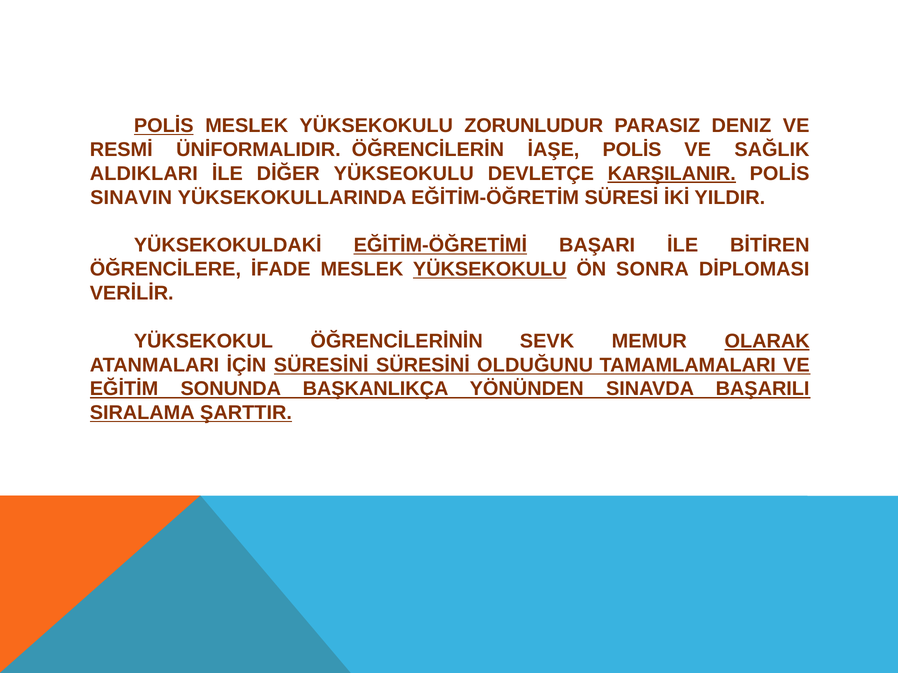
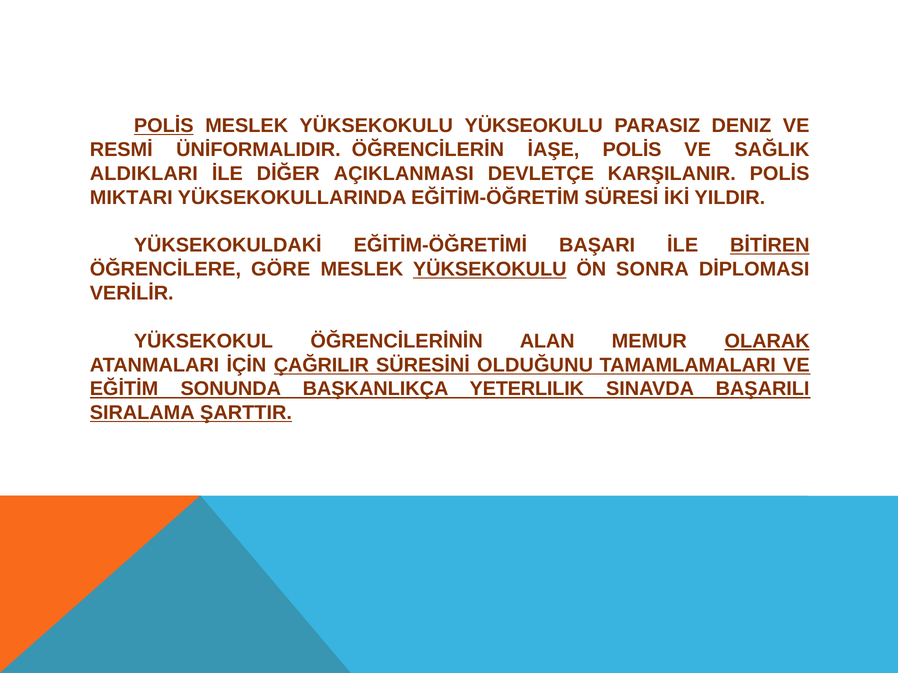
ZORUNLUDUR: ZORUNLUDUR -> YÜKSEOKULU
YÜKSEOKULU: YÜKSEOKULU -> AÇIKLANMASI
KARŞILANIR underline: present -> none
SINAVIN: SINAVIN -> MIKTARI
EĞİTİM-ÖĞRETİMİ underline: present -> none
BİTİREN underline: none -> present
İFADE: İFADE -> GÖRE
SEVK: SEVK -> ALAN
İÇİN SÜRESİNİ: SÜRESİNİ -> ÇAĞRILIR
YÖNÜNDEN: YÖNÜNDEN -> YETERLILIK
